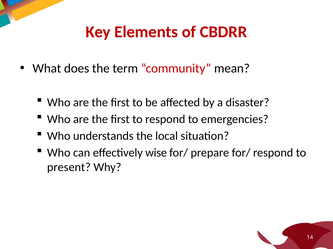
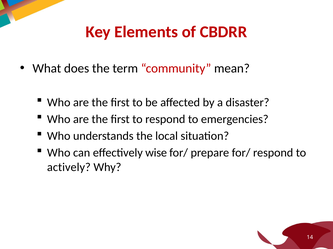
present: present -> actively
